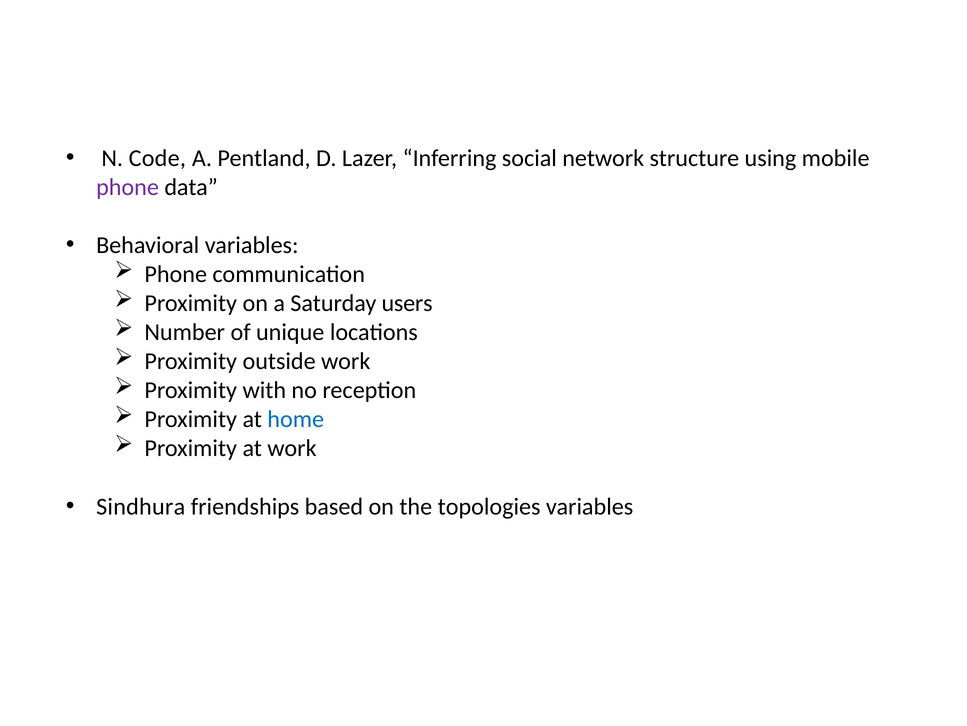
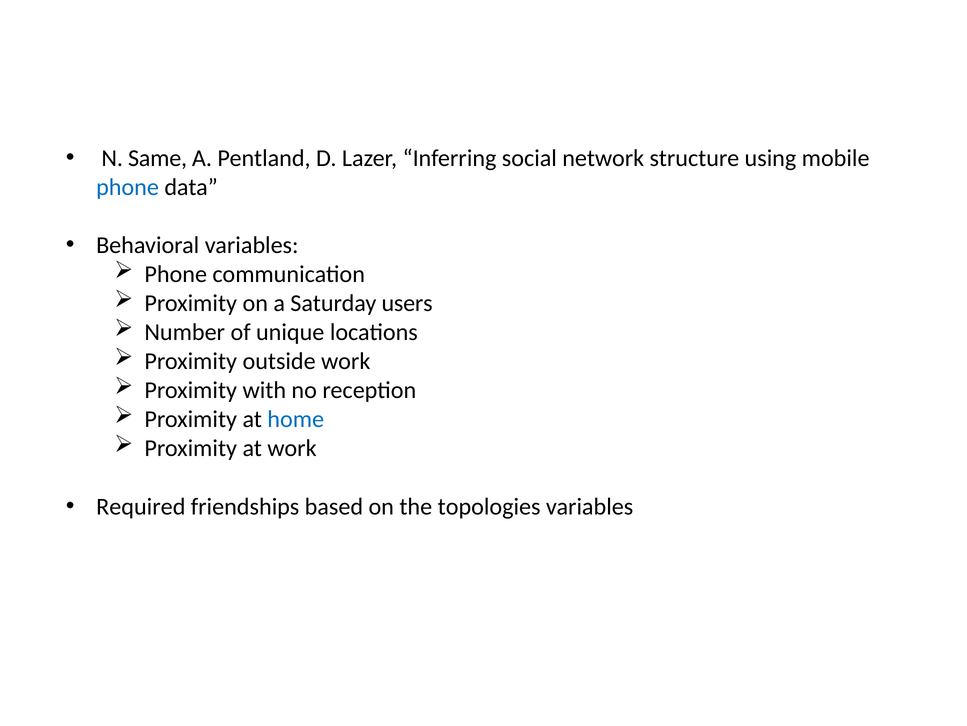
Code: Code -> Same
phone at (128, 187) colour: purple -> blue
Sindhura: Sindhura -> Required
